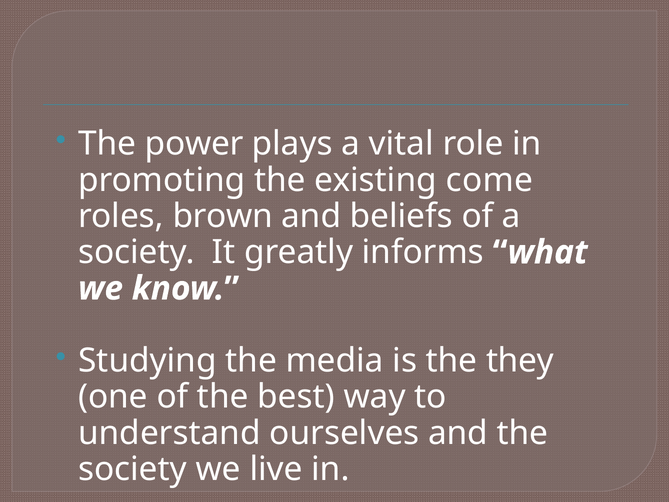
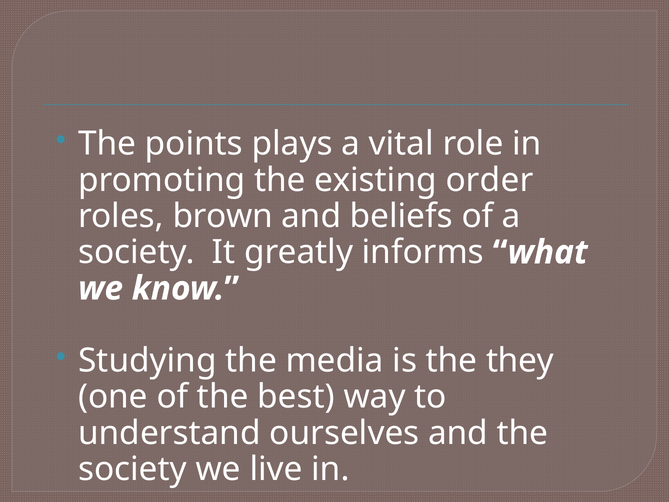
power: power -> points
come: come -> order
